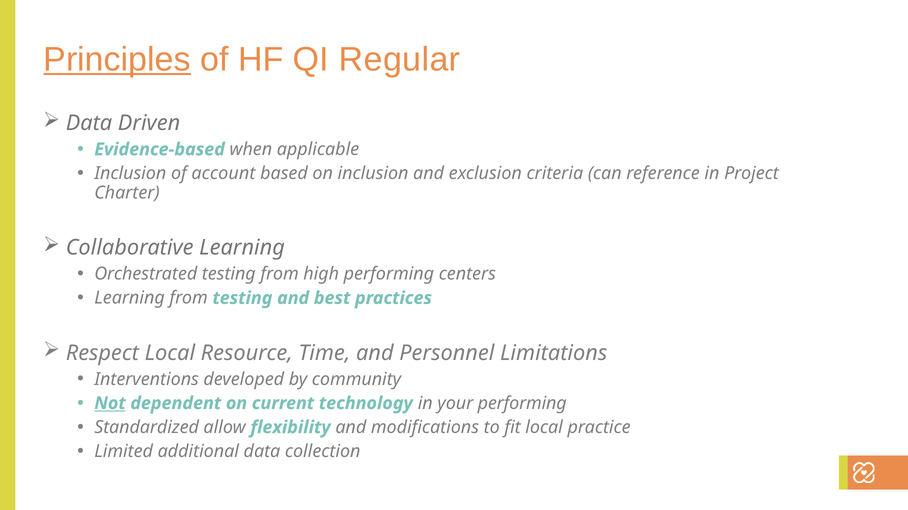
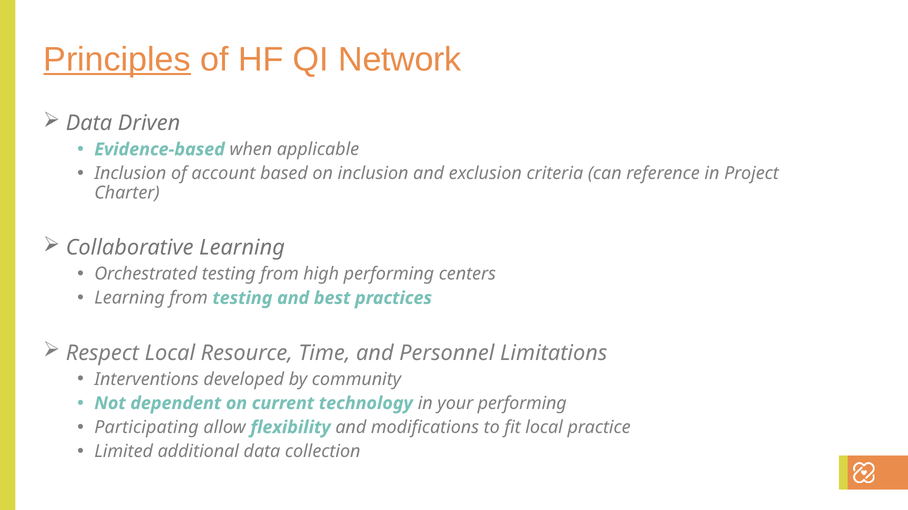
Regular: Regular -> Network
Not underline: present -> none
Standardized: Standardized -> Participating
